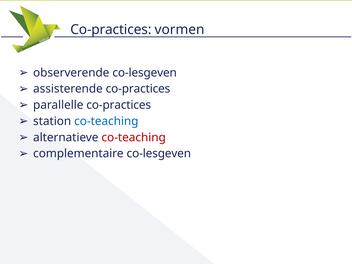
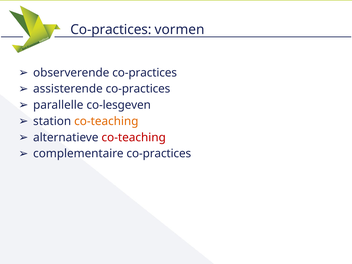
observerende co-lesgeven: co-lesgeven -> co-practices
parallelle co-practices: co-practices -> co-lesgeven
co-teaching at (106, 121) colour: blue -> orange
complementaire co-lesgeven: co-lesgeven -> co-practices
